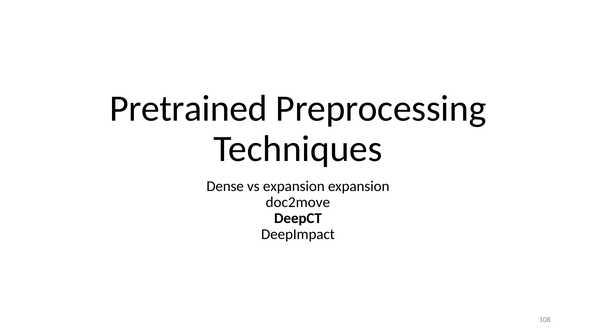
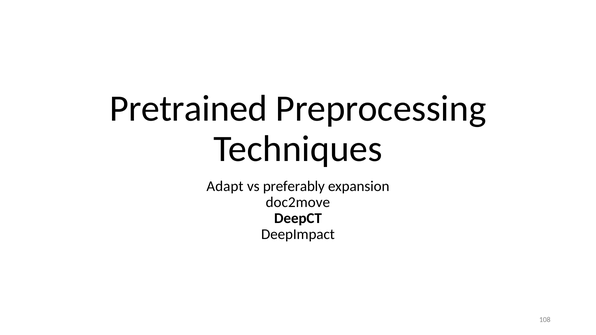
Dense: Dense -> Adapt
vs expansion: expansion -> preferably
